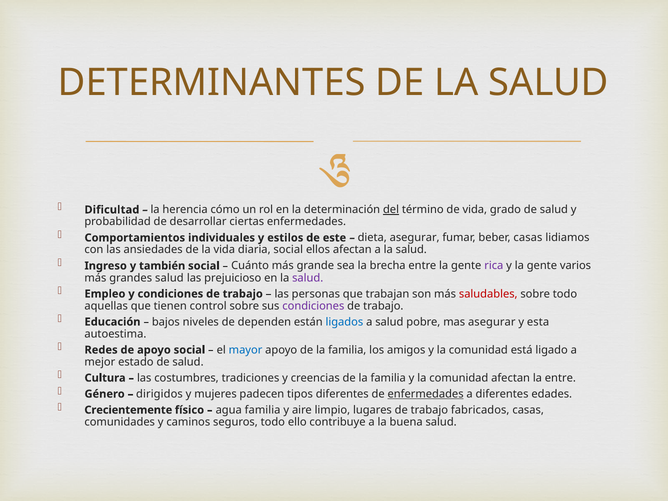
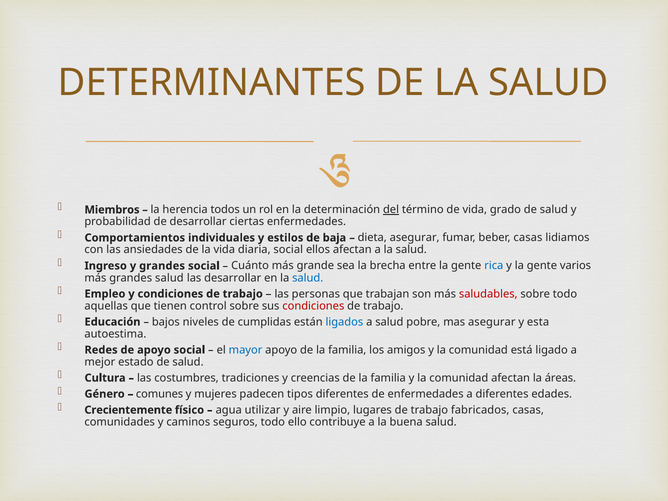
Dificultad: Dificultad -> Miembros
cómo: cómo -> todos
este: este -> baja
y también: también -> grandes
rica colour: purple -> blue
las prejuicioso: prejuicioso -> desarrollar
salud at (308, 278) colour: purple -> blue
condiciones at (313, 306) colour: purple -> red
dependen: dependen -> cumplidas
la entre: entre -> áreas
dirigidos: dirigidos -> comunes
enfermedades at (426, 394) underline: present -> none
agua familia: familia -> utilizar
